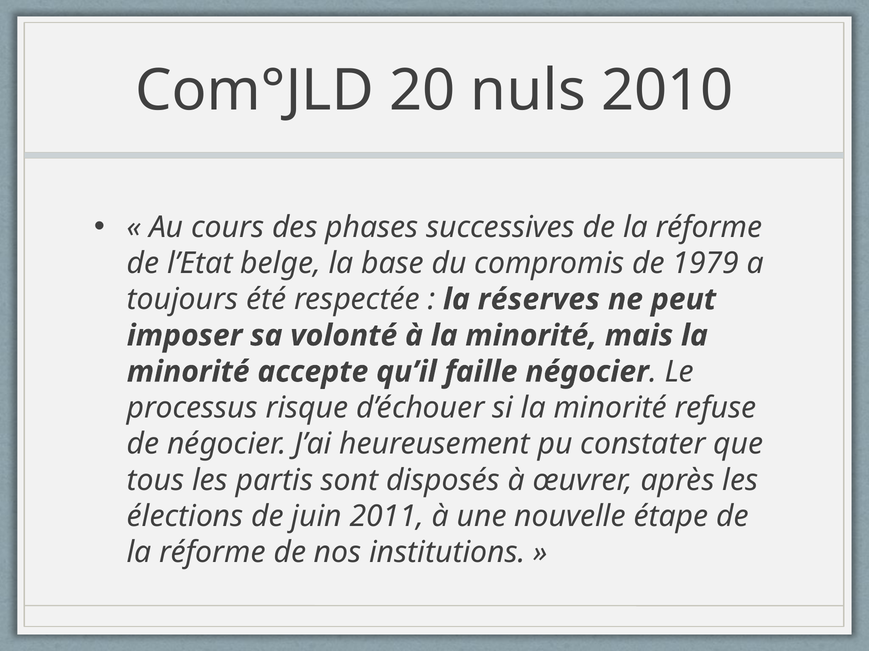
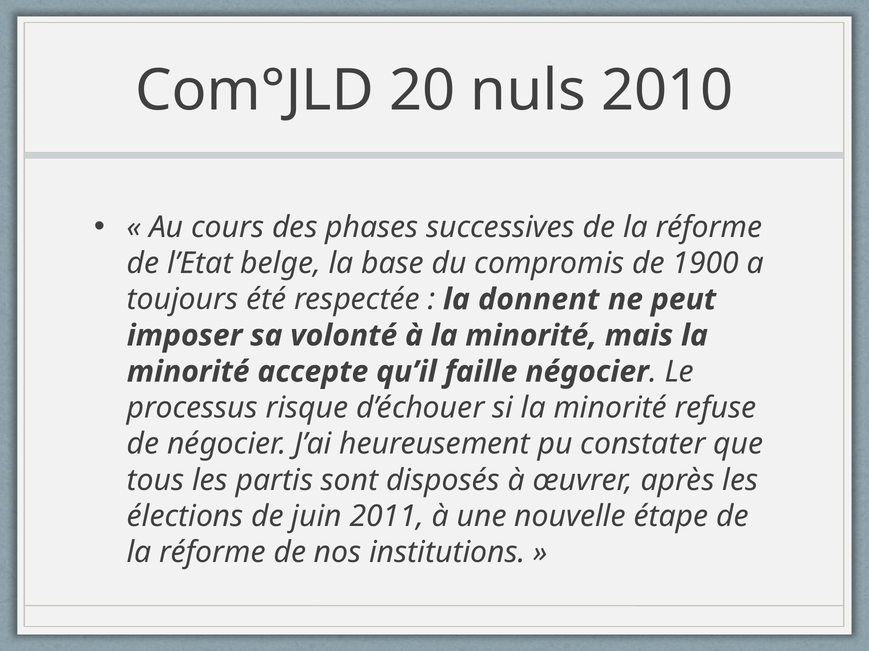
1979: 1979 -> 1900
réserves: réserves -> donnent
